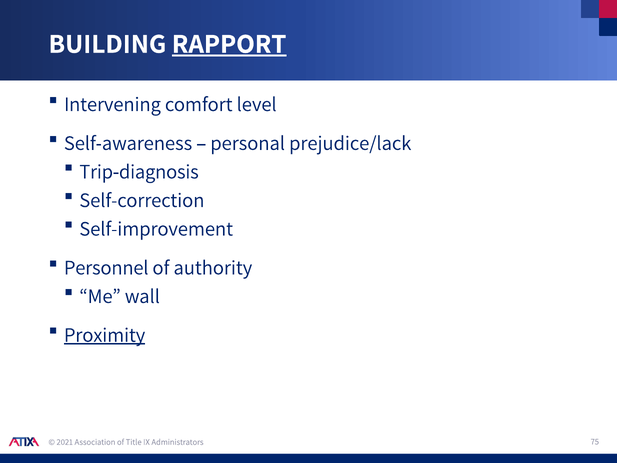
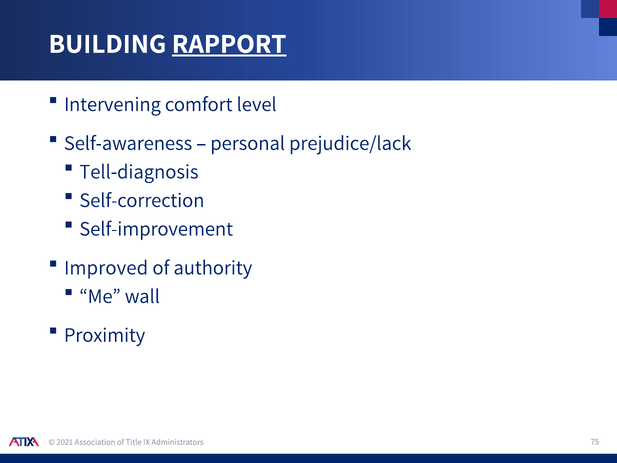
Trip-diagnosis: Trip-diagnosis -> Tell-diagnosis
Personnel: Personnel -> Improved
Proximity underline: present -> none
